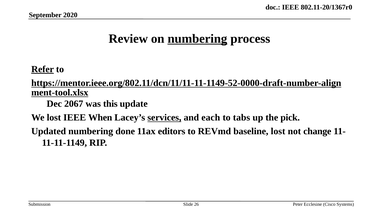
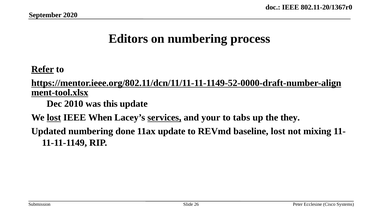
Review: Review -> Editors
numbering at (197, 39) underline: present -> none
2067: 2067 -> 2010
lost at (54, 118) underline: none -> present
each: each -> your
pick: pick -> they
11ax editors: editors -> update
change: change -> mixing
